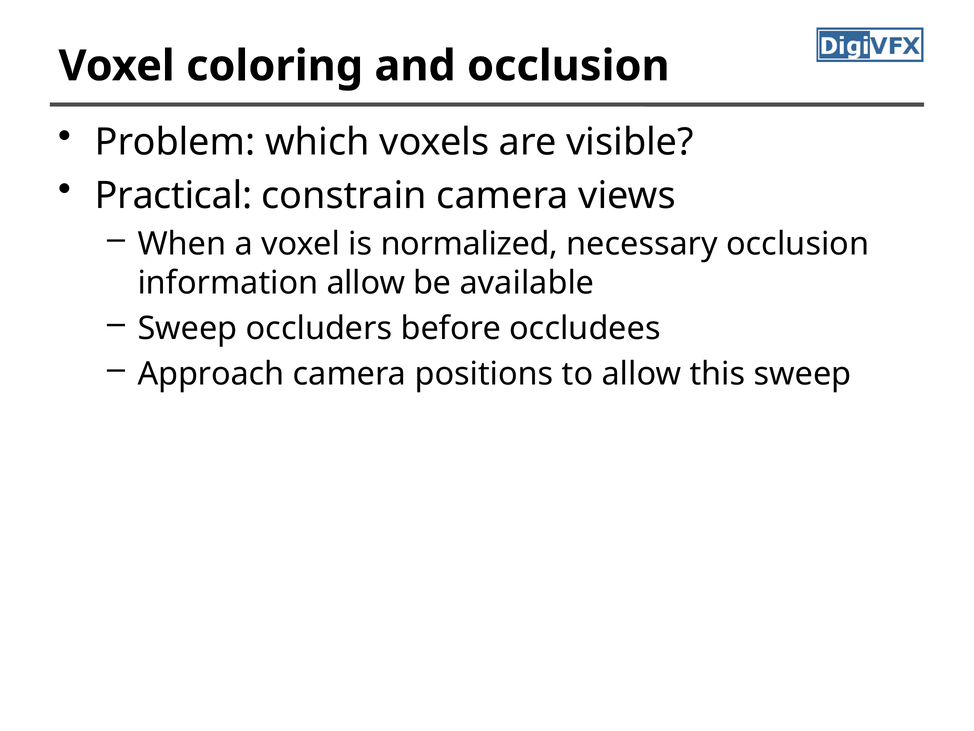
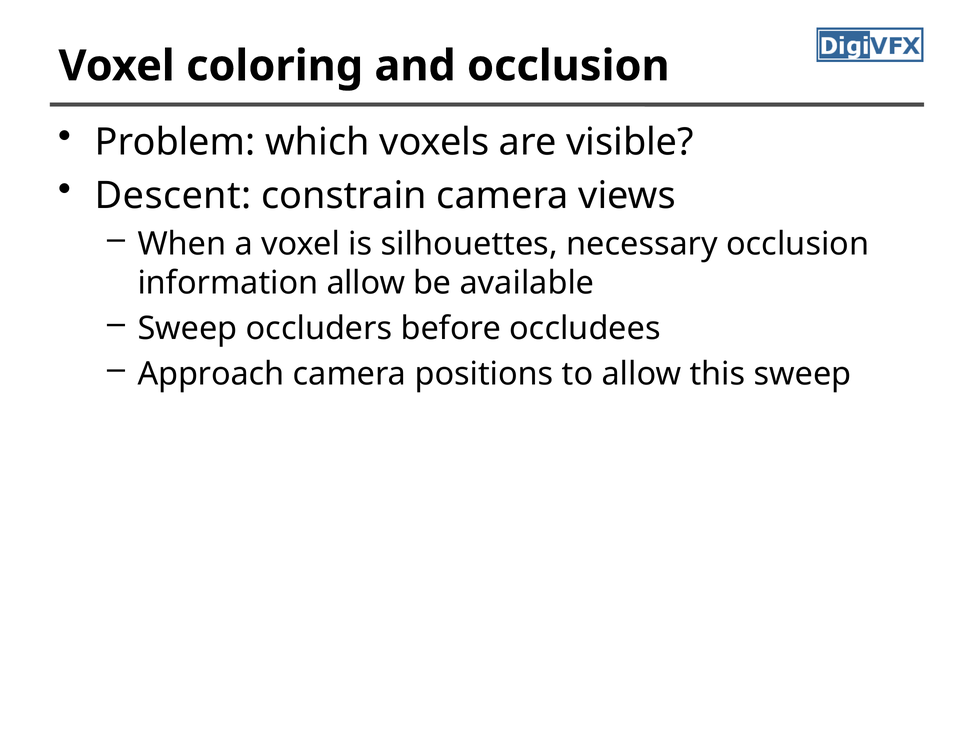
Practical: Practical -> Descent
normalized: normalized -> silhouettes
